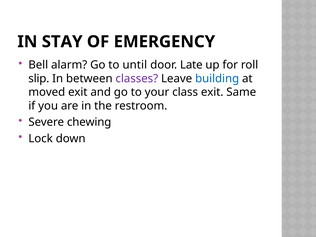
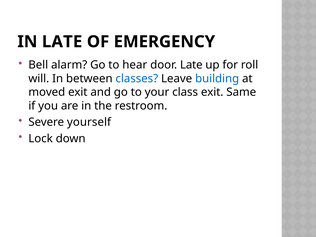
IN STAY: STAY -> LATE
until: until -> hear
slip: slip -> will
classes colour: purple -> blue
chewing: chewing -> yourself
